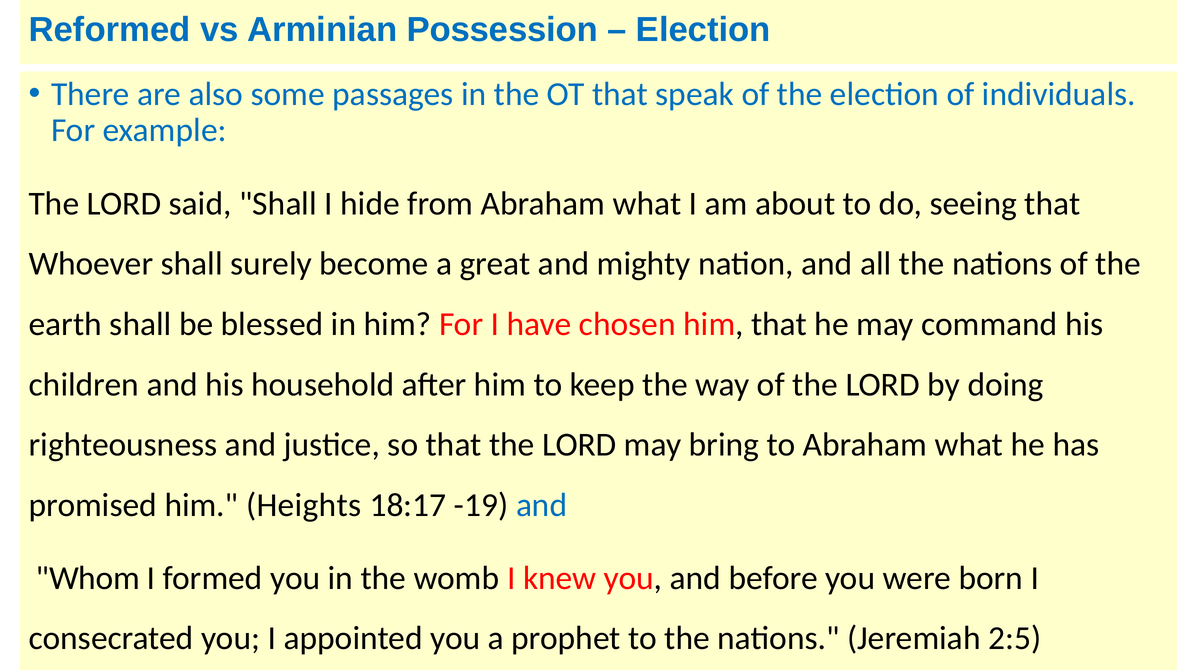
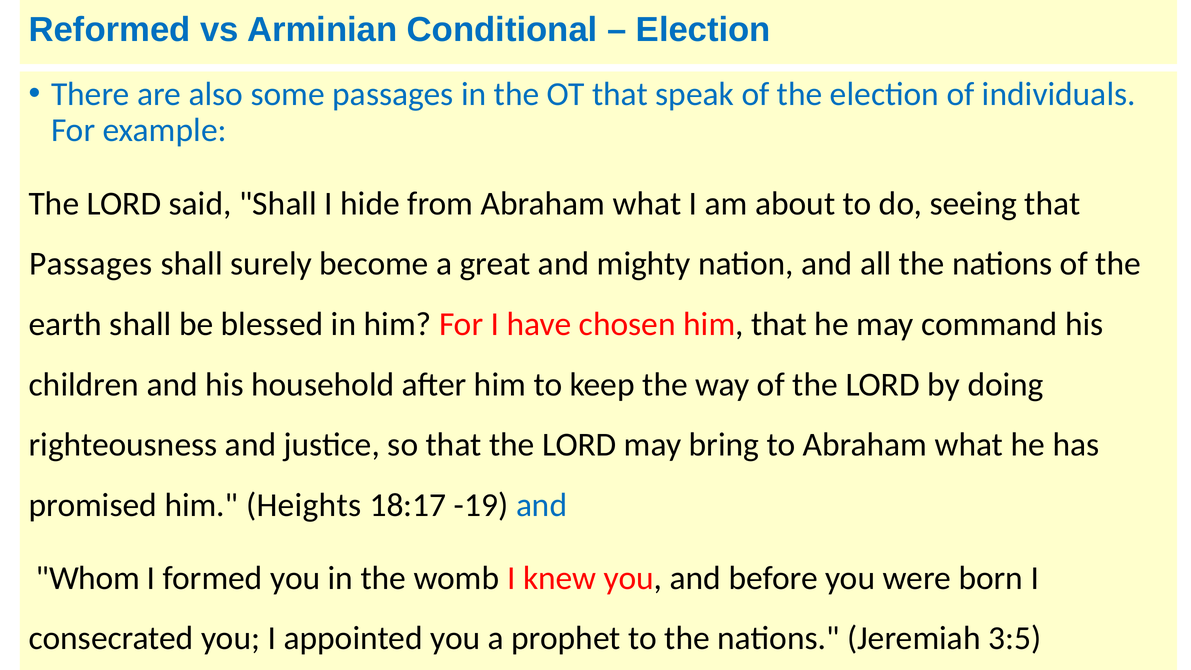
Possession: Possession -> Conditional
Whoever at (91, 264): Whoever -> Passages
2:5: 2:5 -> 3:5
